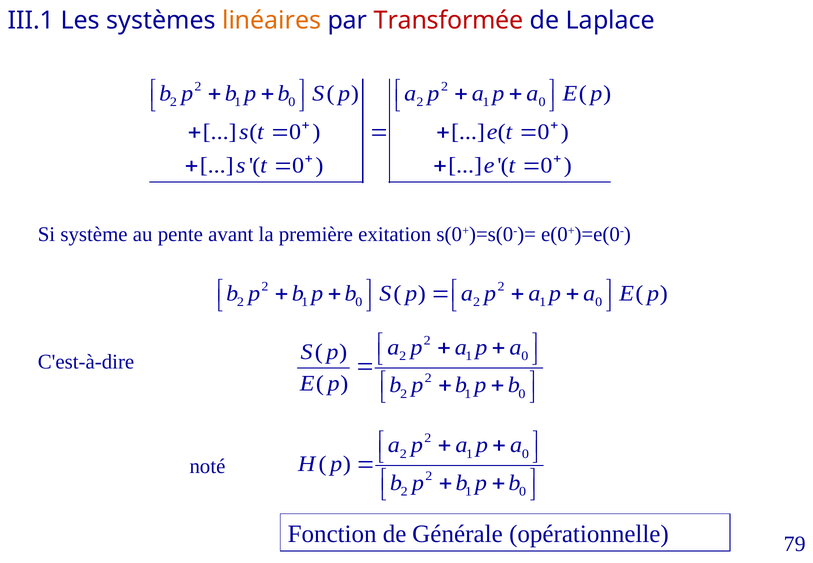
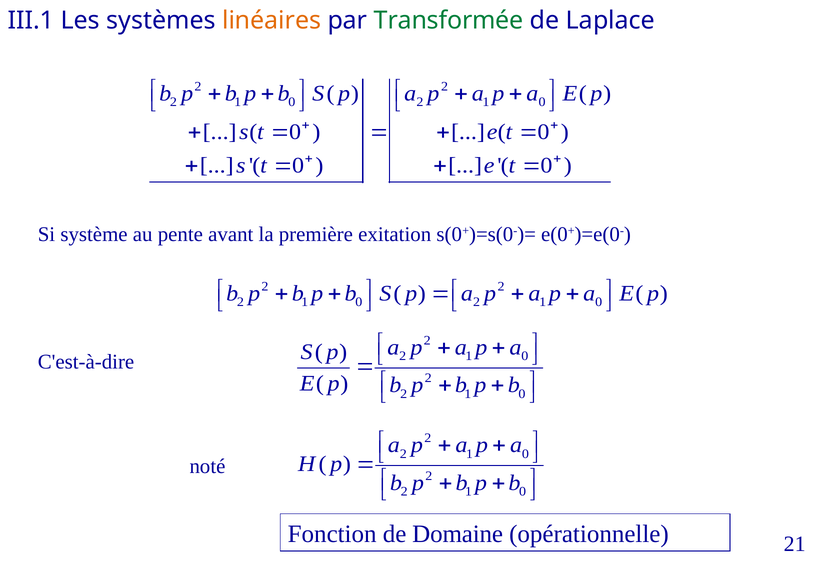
Transformée colour: red -> green
Générale: Générale -> Domaine
79: 79 -> 21
